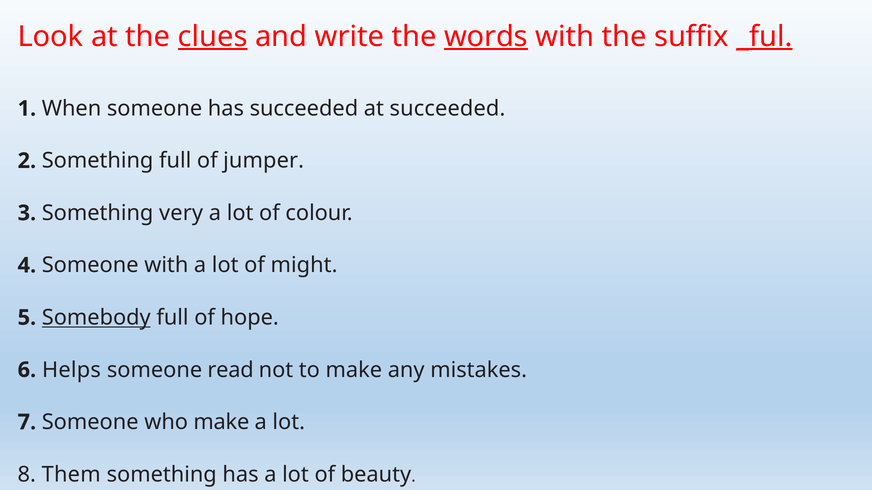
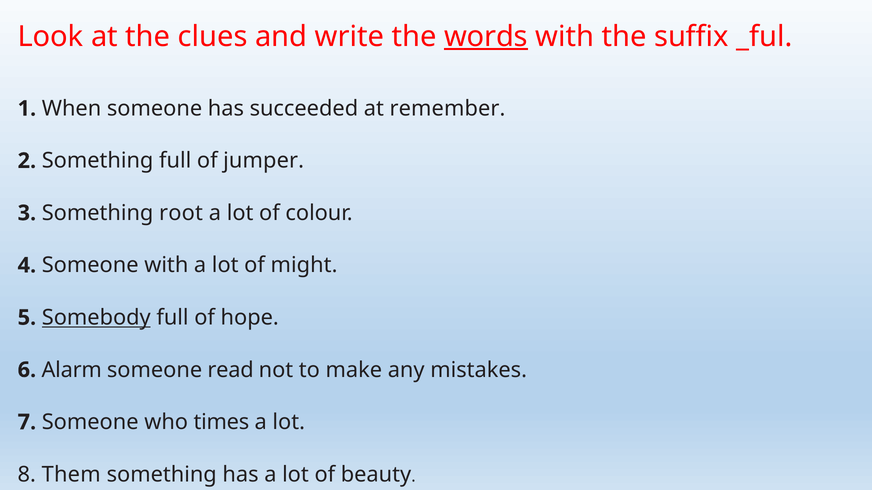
clues underline: present -> none
_ful underline: present -> none
at succeeded: succeeded -> remember
very: very -> root
Helps: Helps -> Alarm
who make: make -> times
